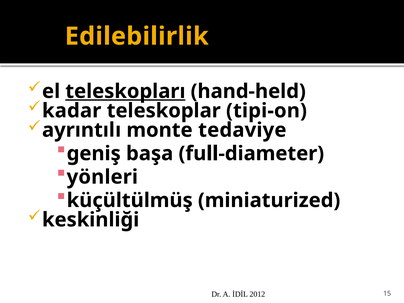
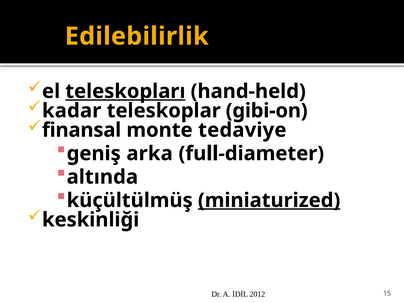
tipi-on: tipi-on -> gibi-on
ayrıntılı: ayrıntılı -> finansal
başa: başa -> arka
yönleri: yönleri -> altında
miniaturized underline: none -> present
